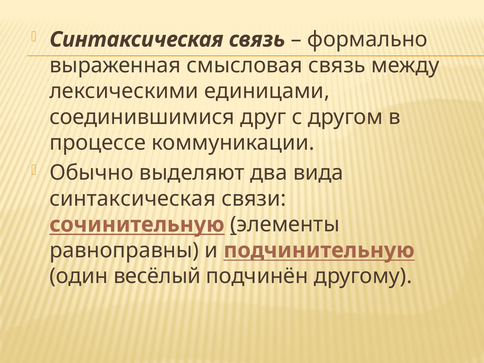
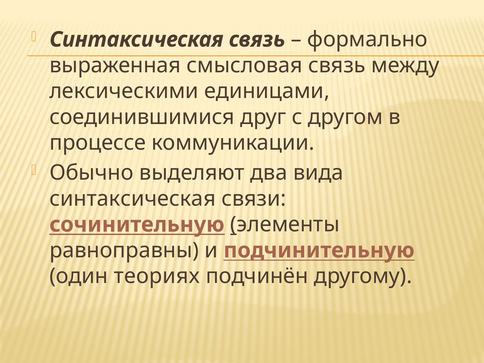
весёлый: весёлый -> теориях
